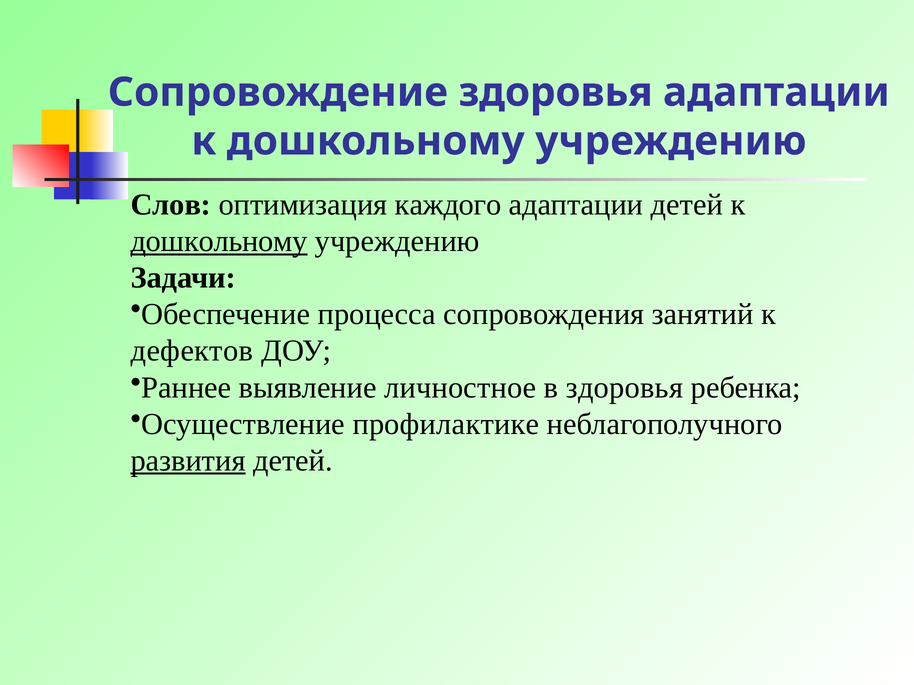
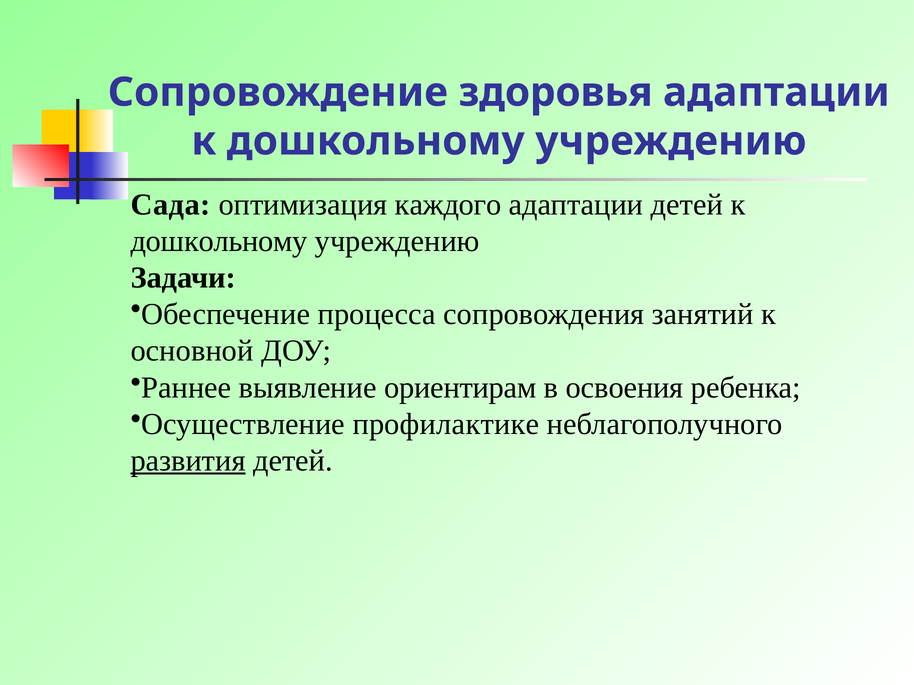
Слов: Слов -> Сада
дошкольному at (219, 242) underline: present -> none
дефектов: дефектов -> основной
личностное: личностное -> ориентирам
в здоровья: здоровья -> освоения
